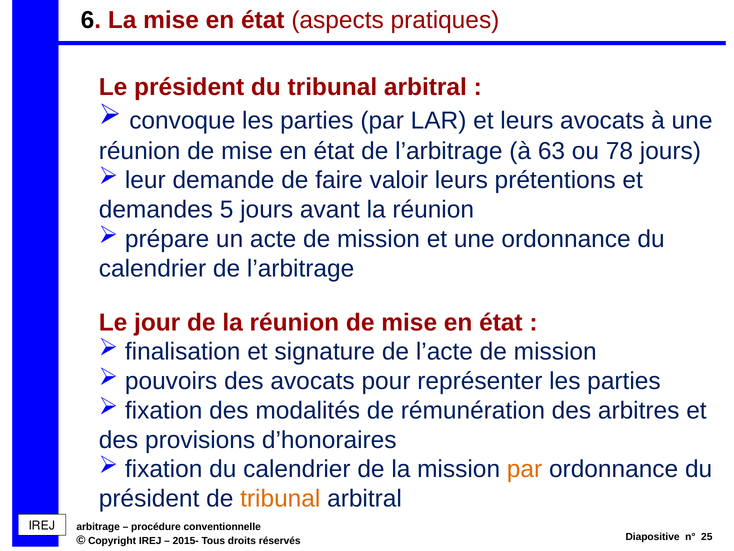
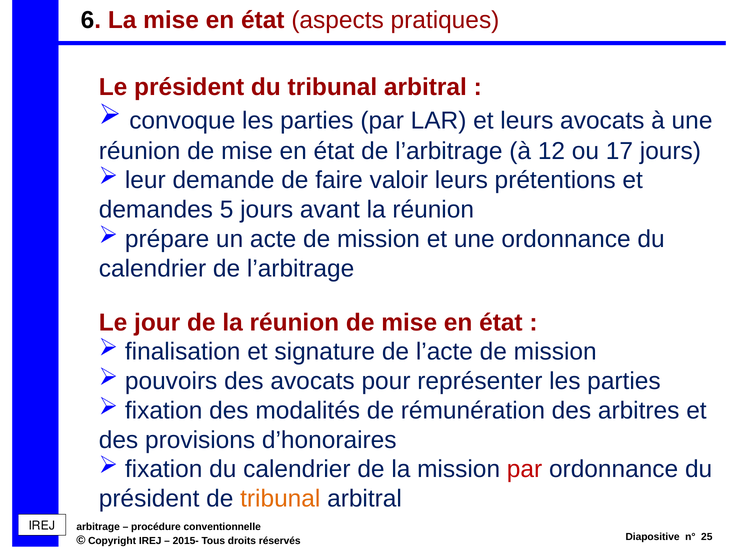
63: 63 -> 12
78: 78 -> 17
par at (525, 469) colour: orange -> red
